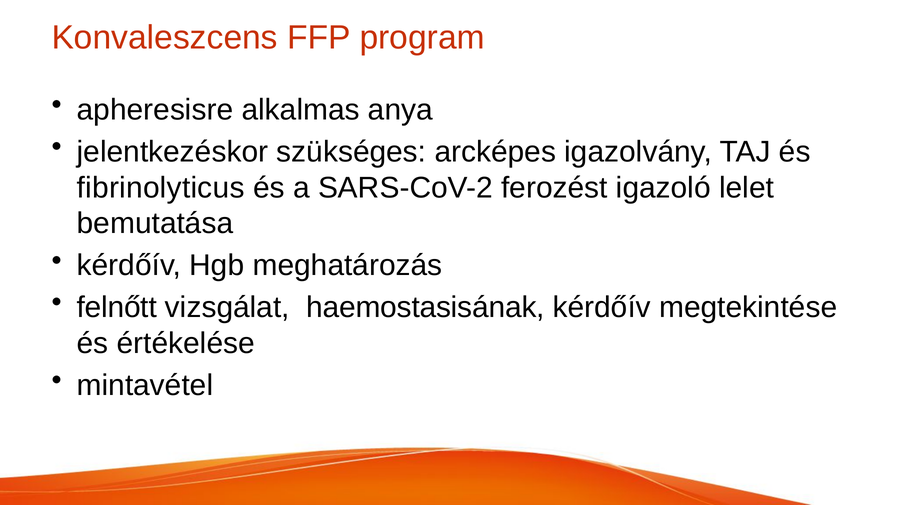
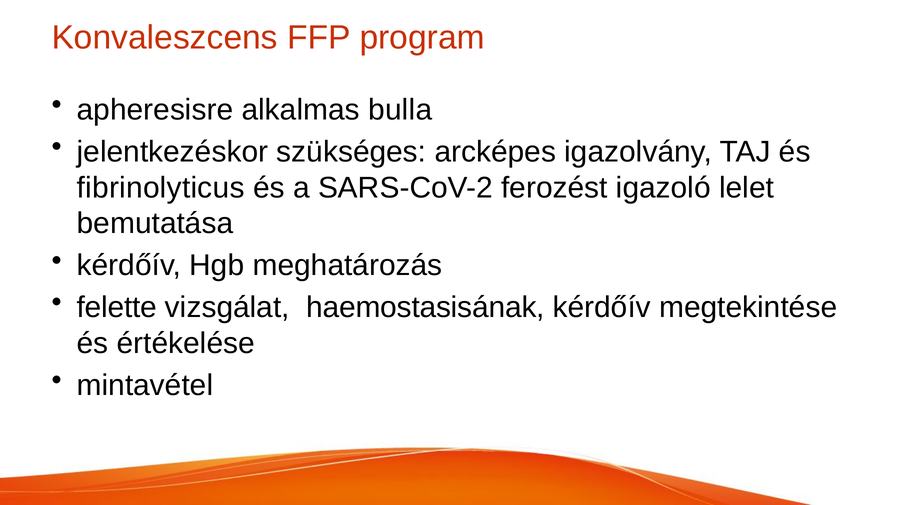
anya: anya -> bulla
felnőtt: felnőtt -> felette
